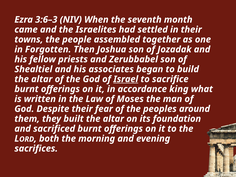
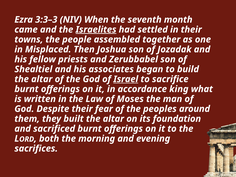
3:6–3: 3:6–3 -> 3:3–3
Israelites underline: none -> present
Forgotten: Forgotten -> Misplaced
